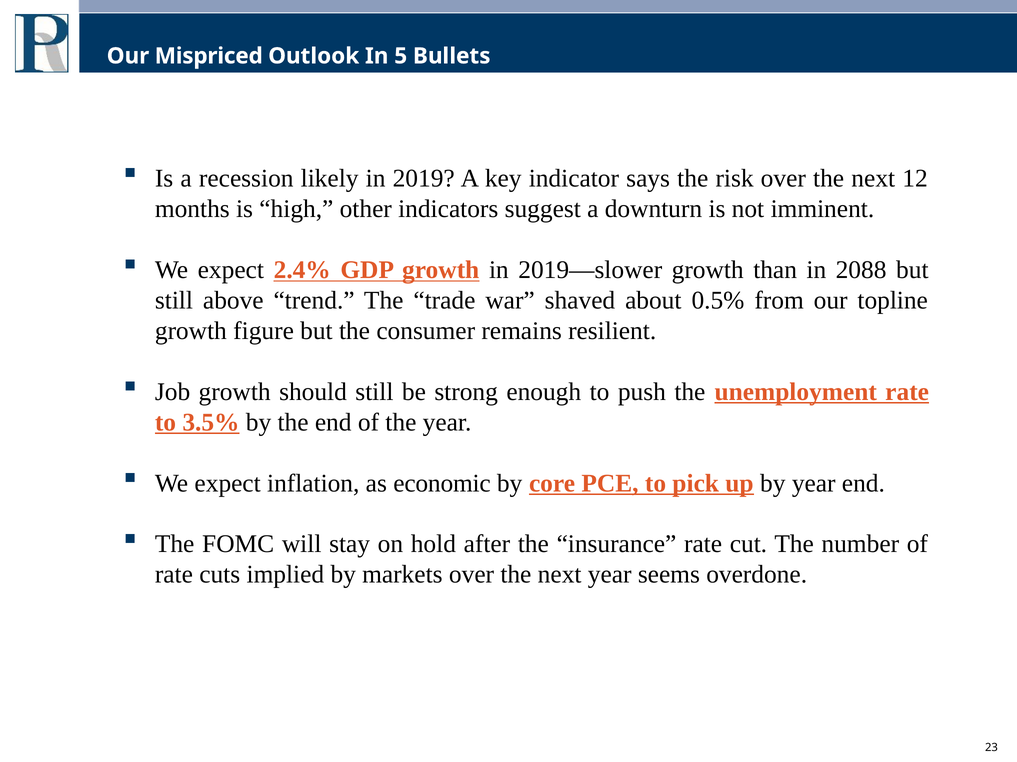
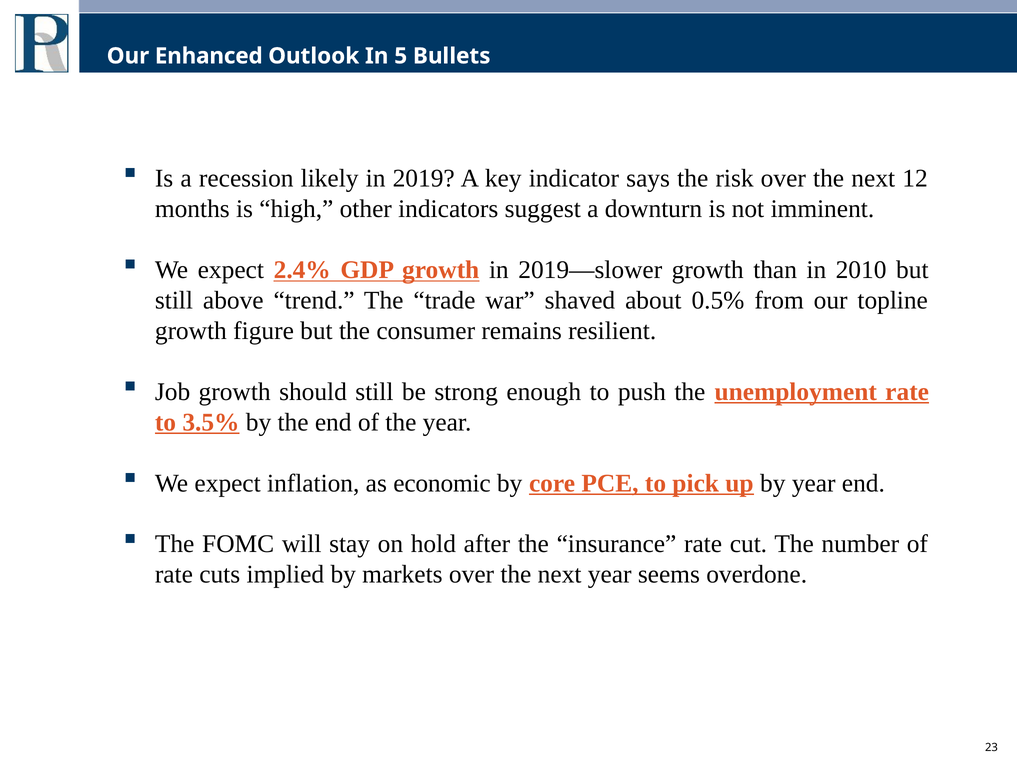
Mispriced: Mispriced -> Enhanced
2088: 2088 -> 2010
